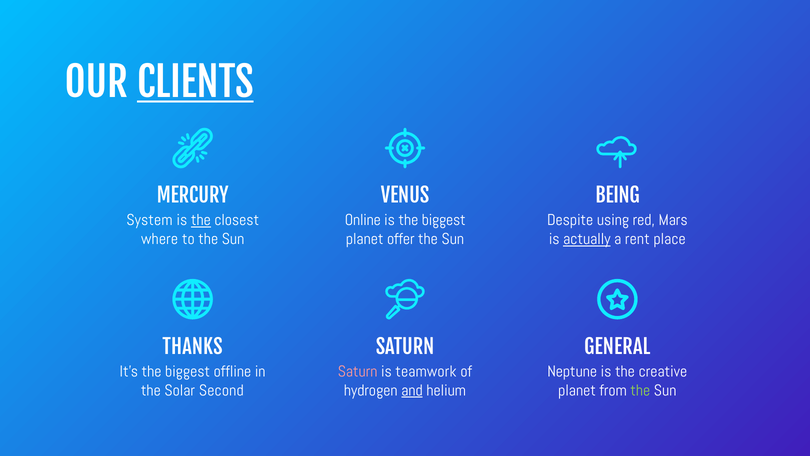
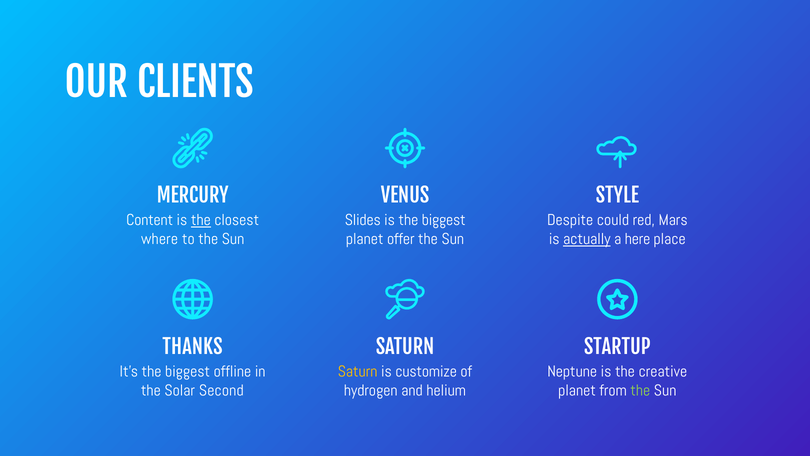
CLIENTS underline: present -> none
BEING: BEING -> STYLE
System: System -> Content
Online: Online -> Slides
using: using -> could
rent: rent -> here
GENERAL: GENERAL -> STARTUP
Saturn at (358, 371) colour: pink -> yellow
teamwork: teamwork -> customize
and underline: present -> none
